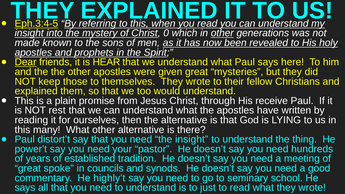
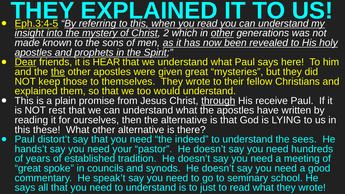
0: 0 -> 2
the at (58, 72) underline: none -> present
through underline: none -> present
many: many -> these
the insight: insight -> indeed
thing: thing -> sees
power’t: power’t -> hands’t
highly’t: highly’t -> speak’t
